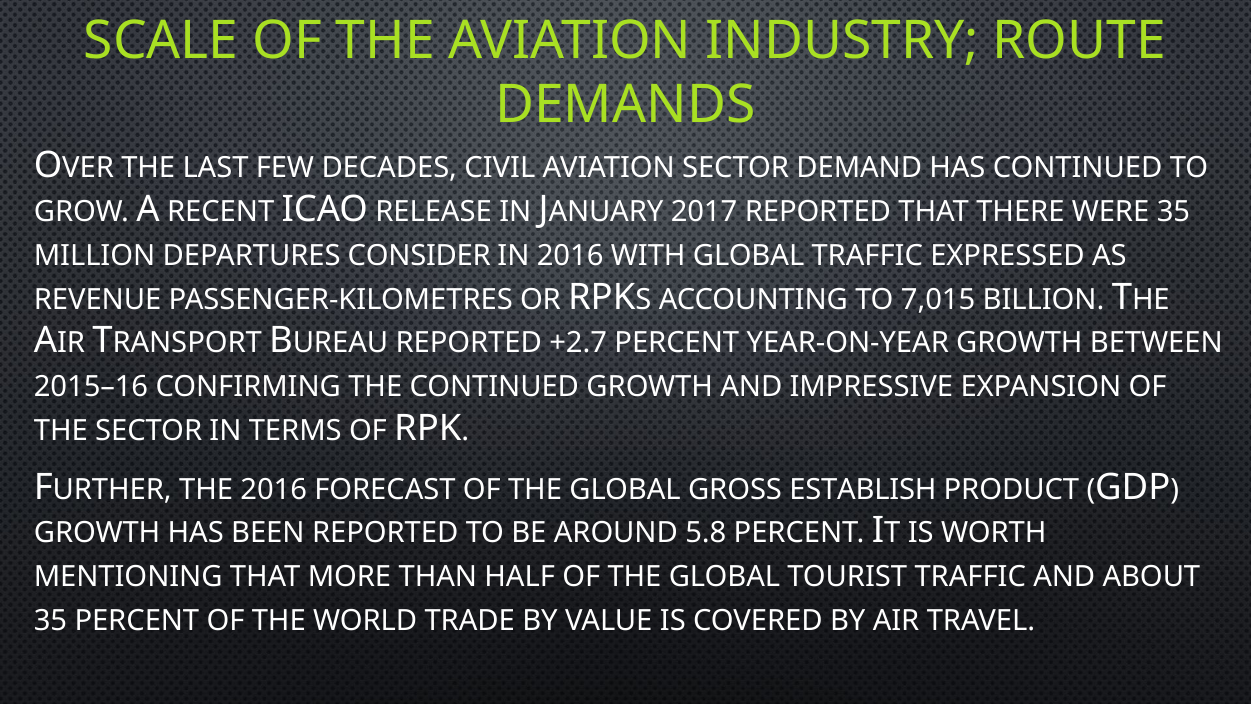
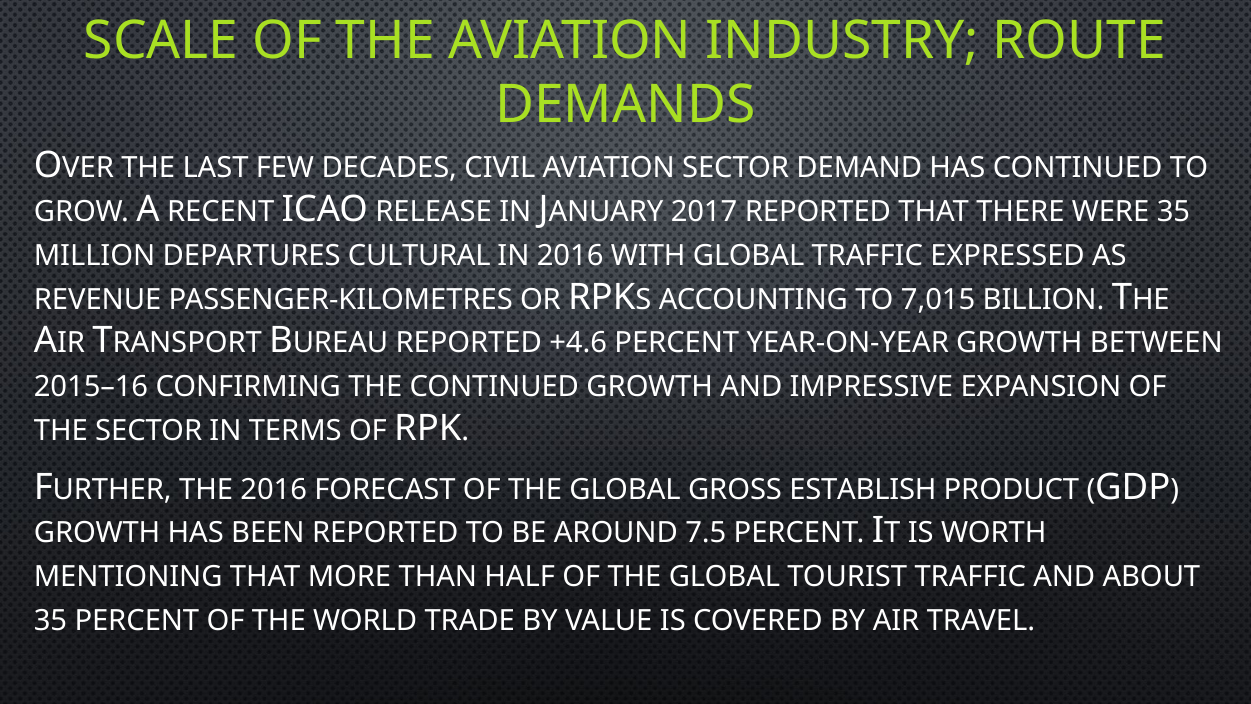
CONSIDER: CONSIDER -> CULTURAL
+2.7: +2.7 -> +4.6
5.8: 5.8 -> 7.5
